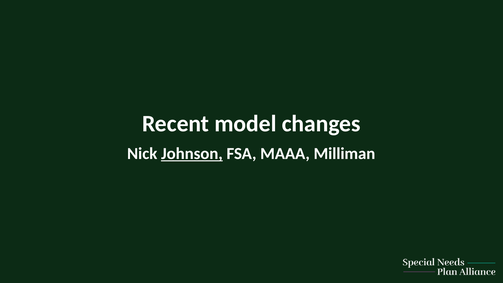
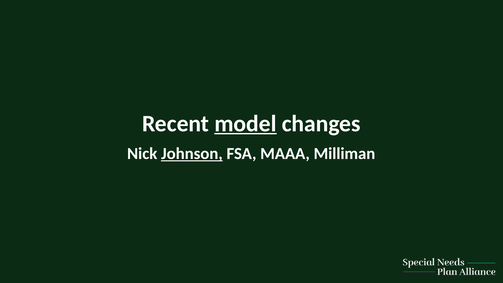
model underline: none -> present
